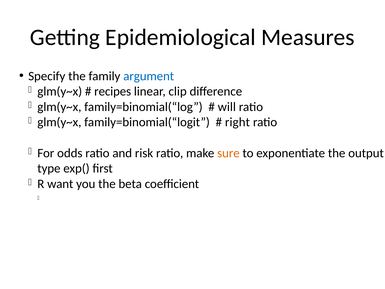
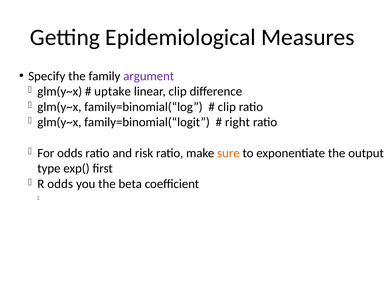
argument colour: blue -> purple
recipes: recipes -> uptake
will at (227, 107): will -> clip
R want: want -> odds
